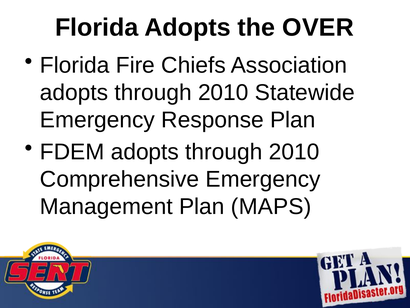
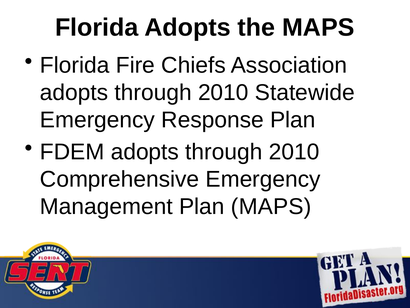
the OVER: OVER -> MAPS
